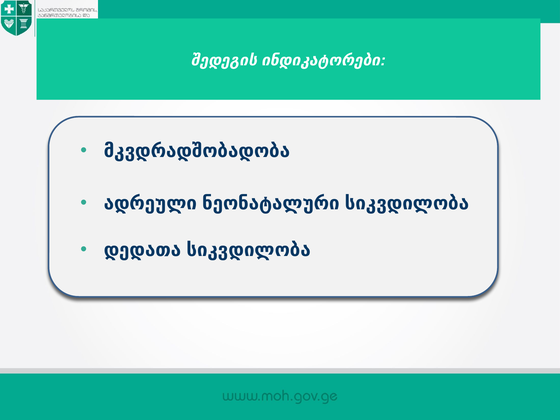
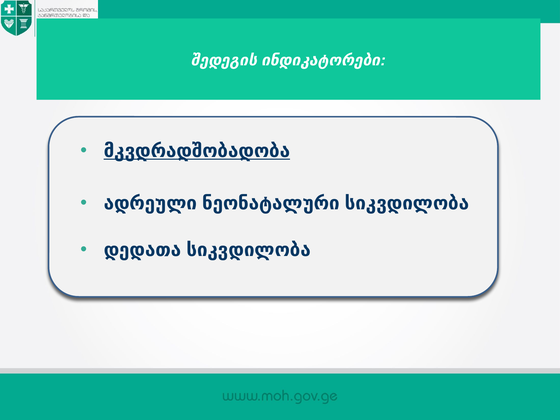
მკვდრადშობადობა underline: none -> present
